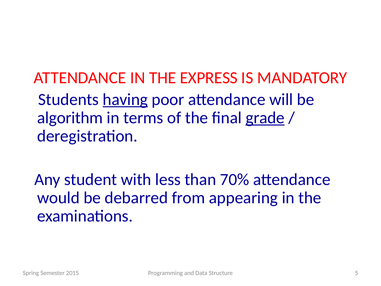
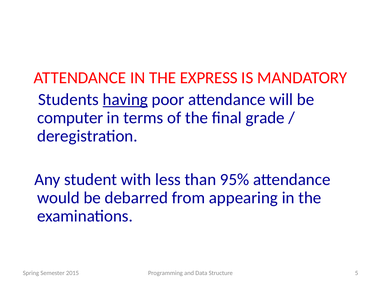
algorithm: algorithm -> computer
grade underline: present -> none
70%: 70% -> 95%
